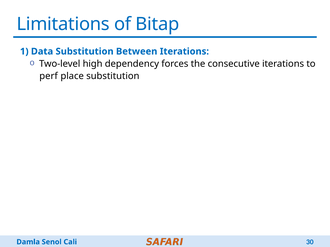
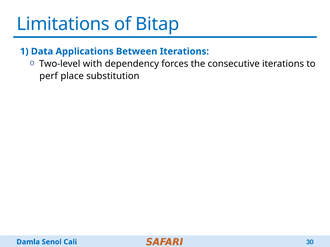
Data Substitution: Substitution -> Applications
high: high -> with
